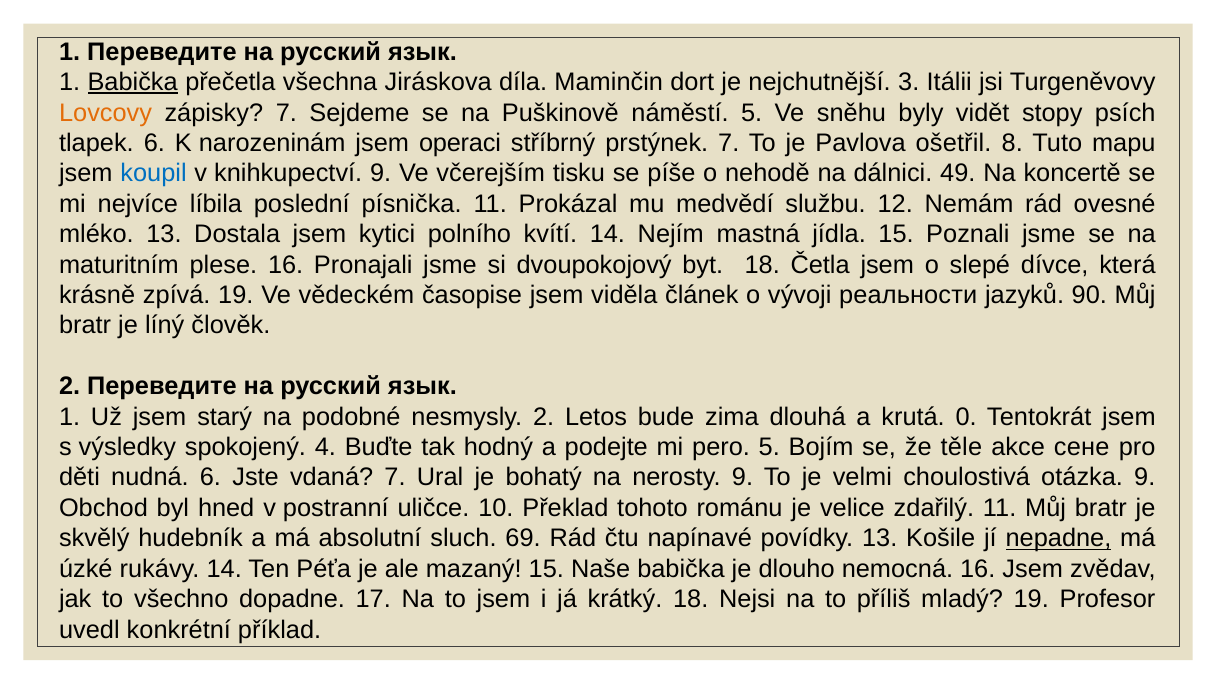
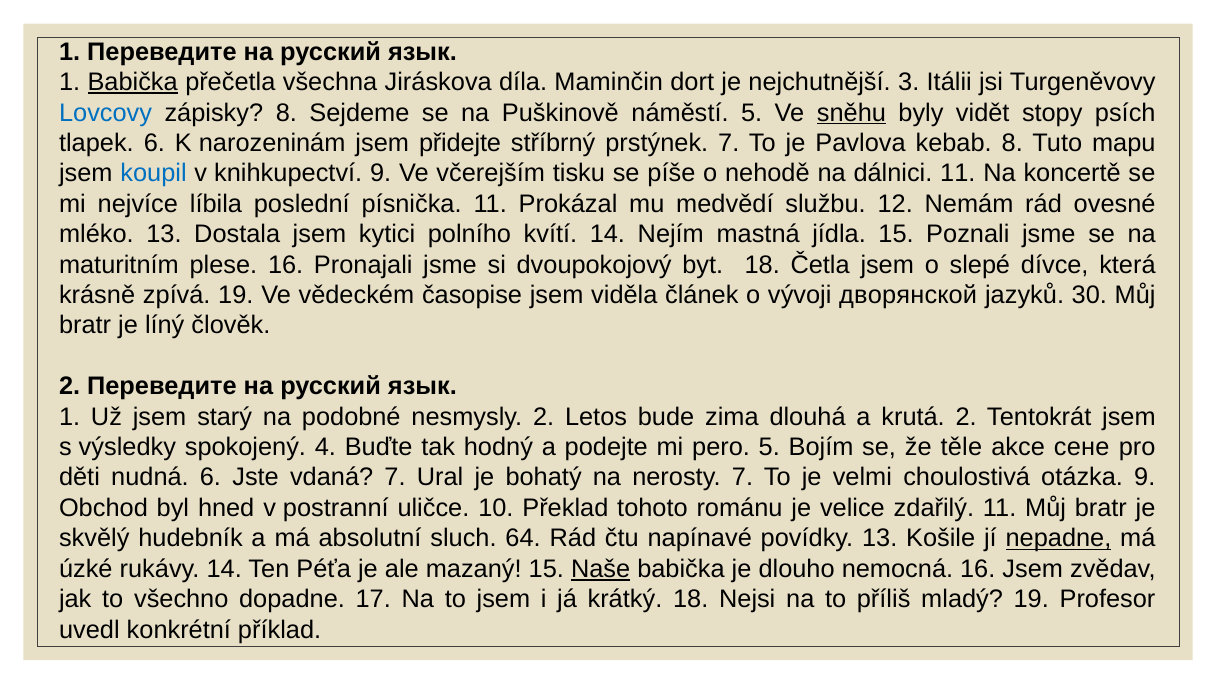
Lovcovy colour: orange -> blue
zápisky 7: 7 -> 8
sněhu underline: none -> present
operaci: operaci -> přidejte
ošetřil: ošetřil -> kebab
dálnici 49: 49 -> 11
реальности: реальности -> дворянской
90: 90 -> 30
krutá 0: 0 -> 2
nerosty 9: 9 -> 7
69: 69 -> 64
Naše underline: none -> present
